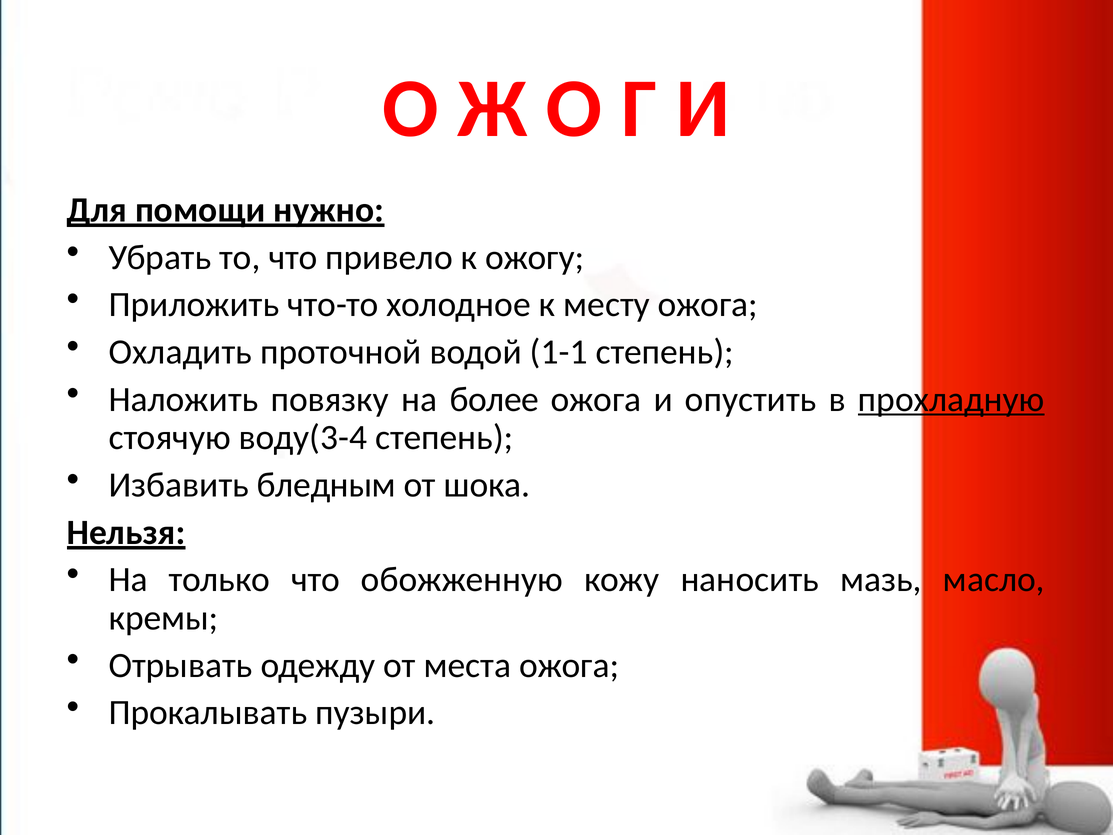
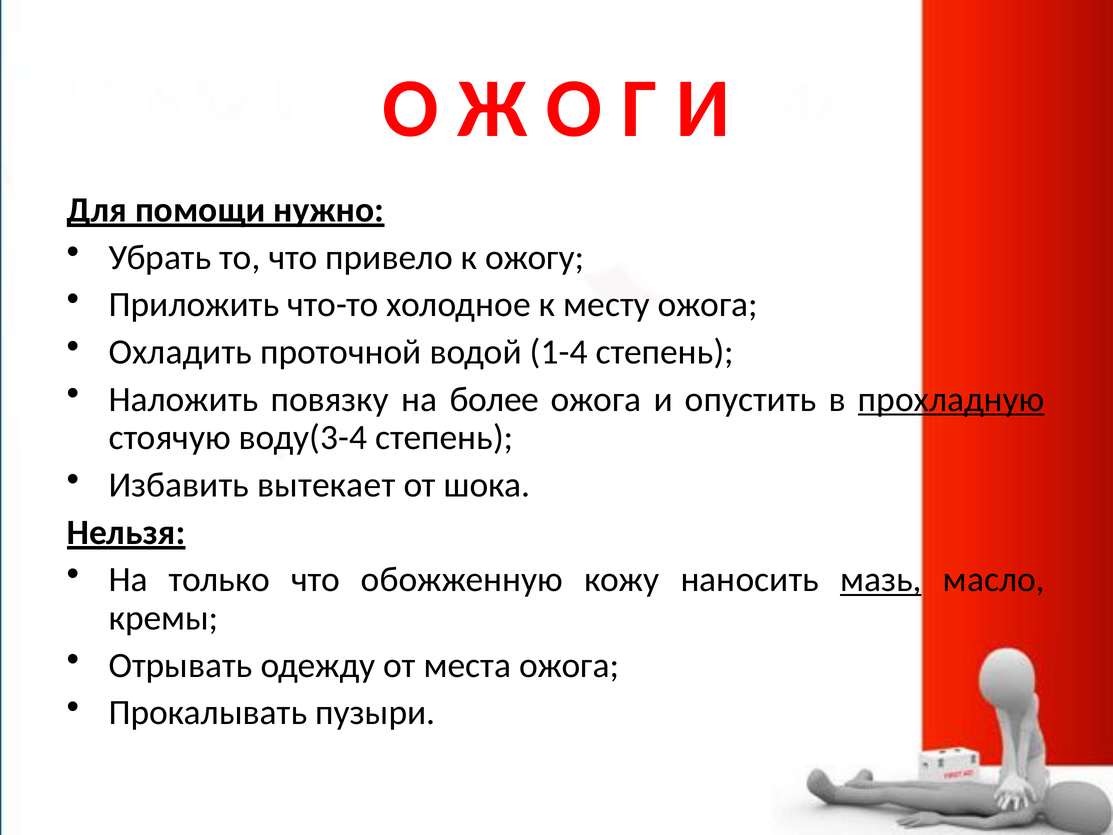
1-1: 1-1 -> 1-4
бледным: бледным -> вытекает
мазь underline: none -> present
